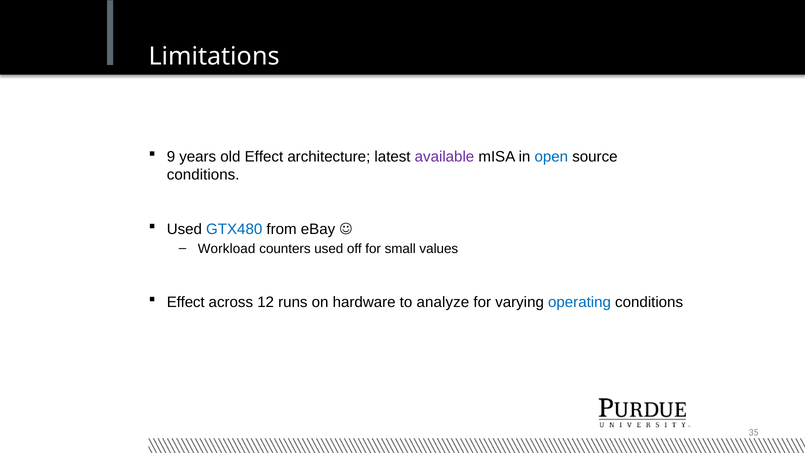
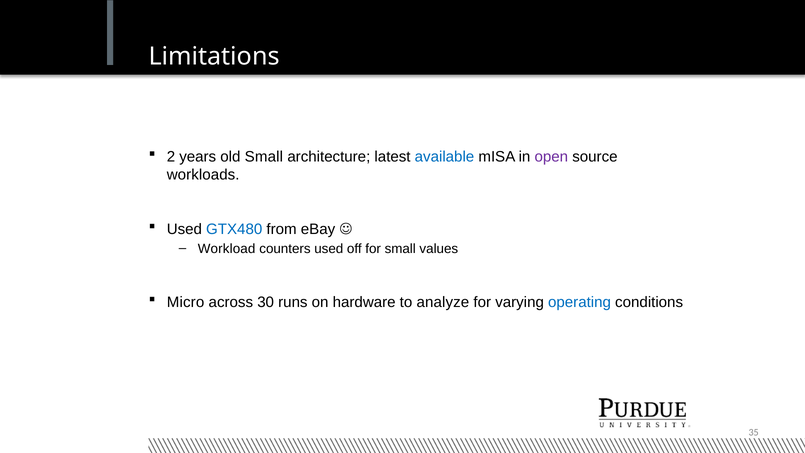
9: 9 -> 2
old Effect: Effect -> Small
available colour: purple -> blue
open colour: blue -> purple
conditions at (203, 175): conditions -> workloads
Effect at (186, 302): Effect -> Micro
12: 12 -> 30
